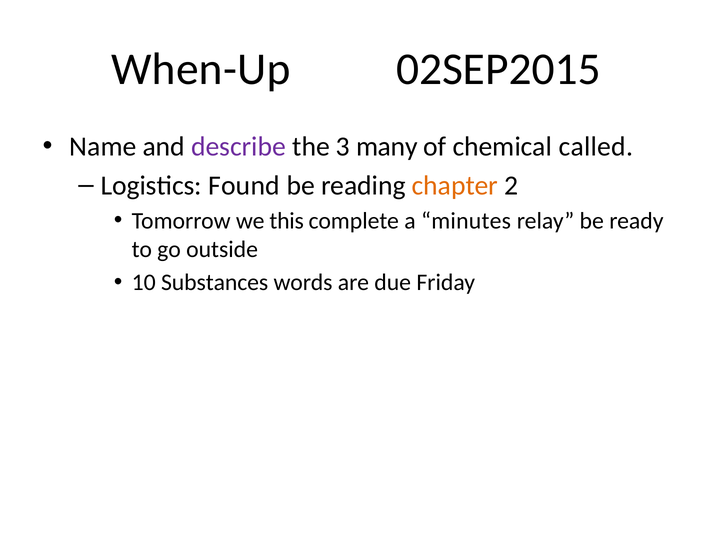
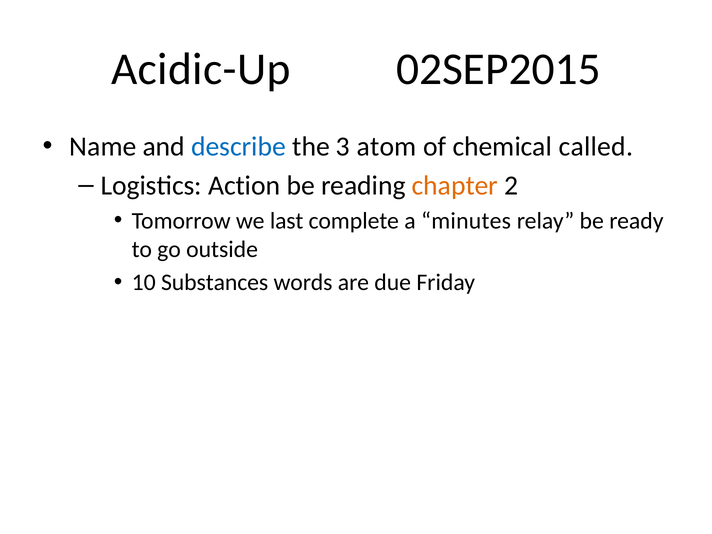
When-Up: When-Up -> Acidic-Up
describe colour: purple -> blue
many: many -> atom
Found: Found -> Action
this: this -> last
